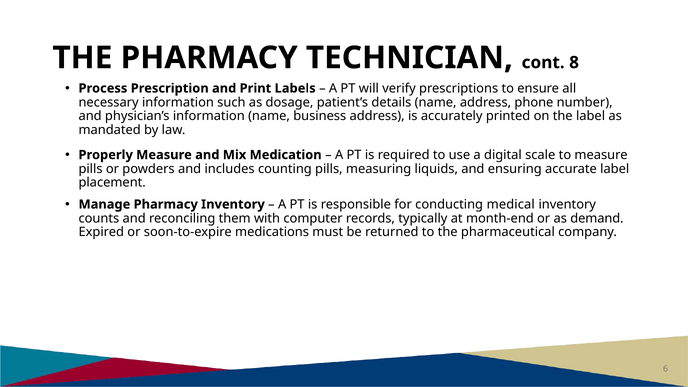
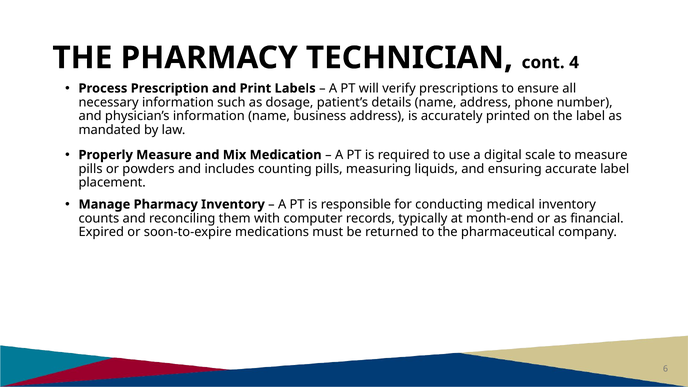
8: 8 -> 4
demand: demand -> financial
